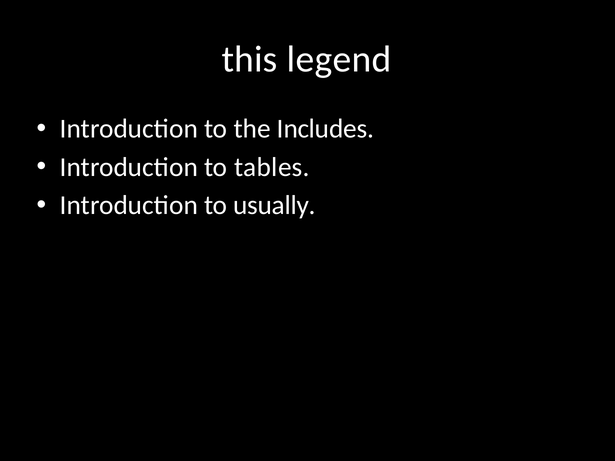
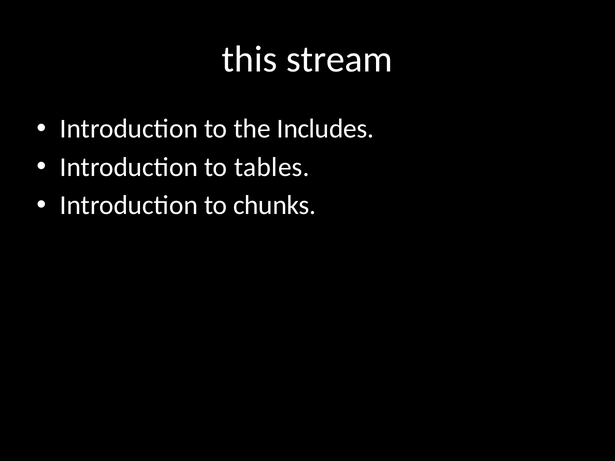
legend: legend -> stream
usually: usually -> chunks
